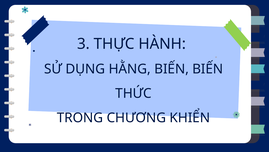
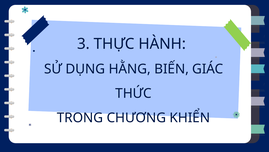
BIẾN BIẾN: BIẾN -> GIÁC
